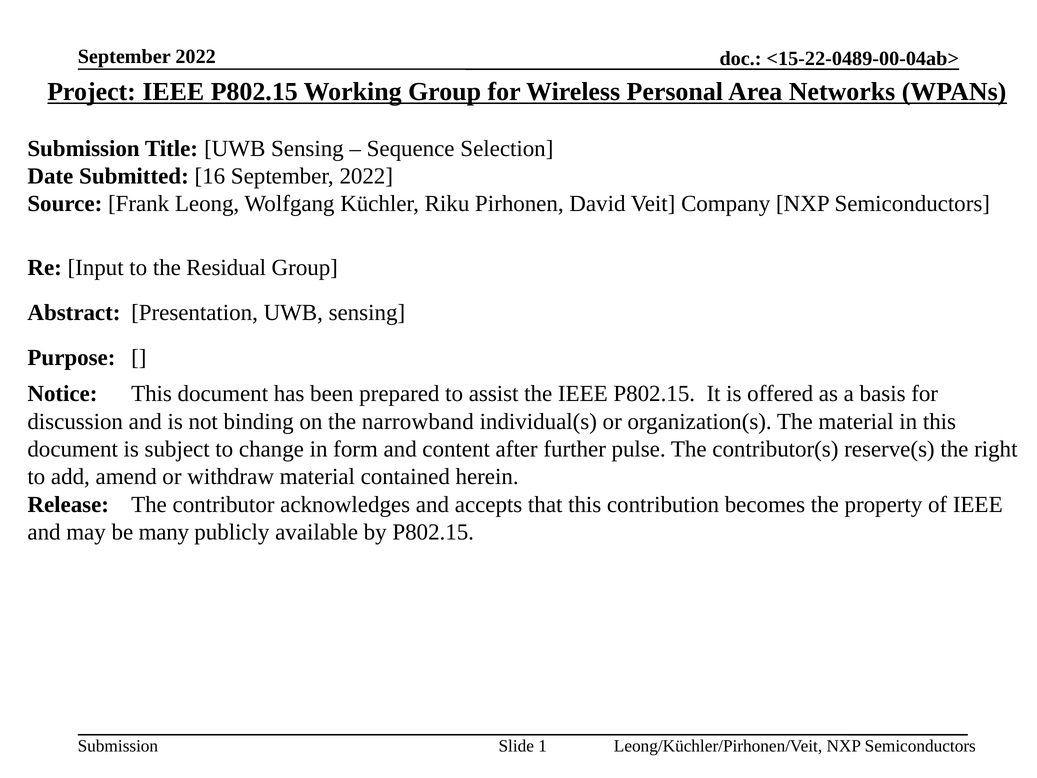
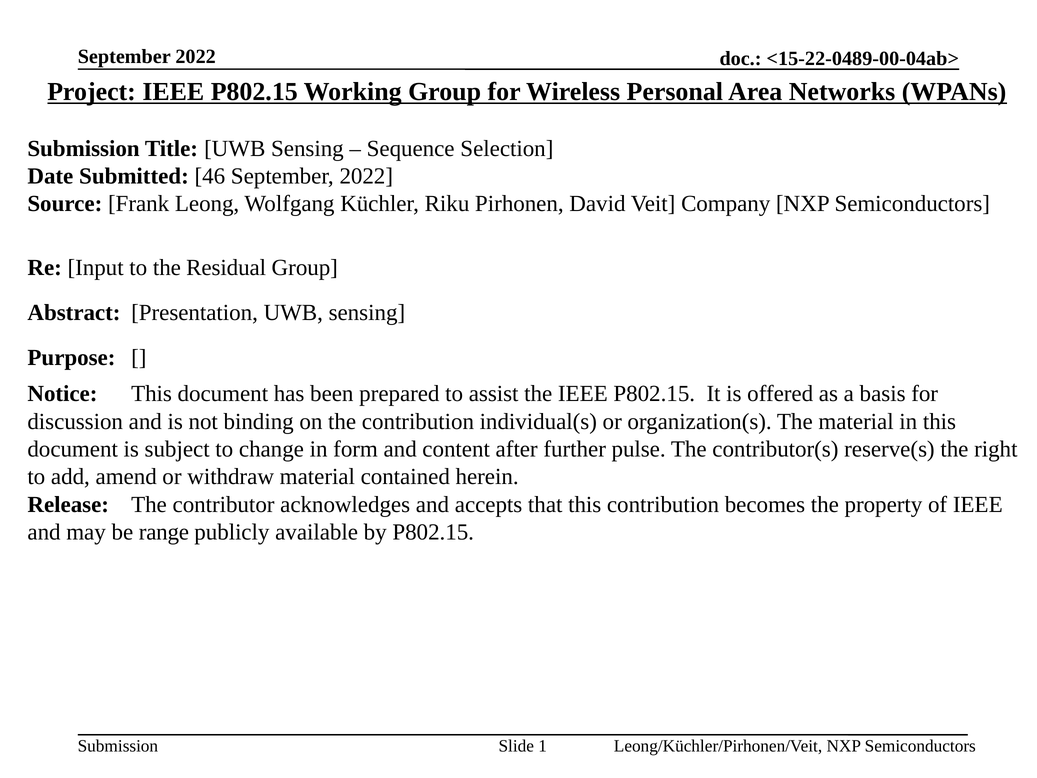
16: 16 -> 46
the narrowband: narrowband -> contribution
many: many -> range
